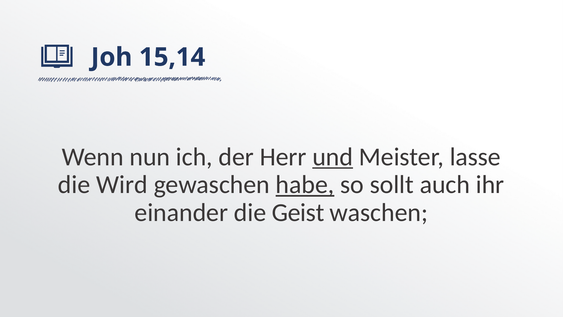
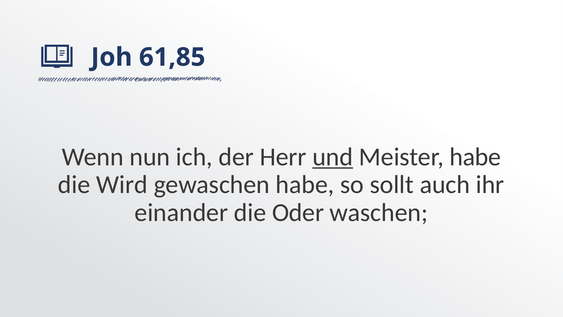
15,14: 15,14 -> 61,85
Meister lasse: lasse -> habe
habe at (305, 185) underline: present -> none
Geist: Geist -> Oder
